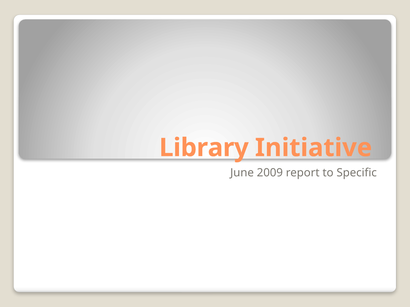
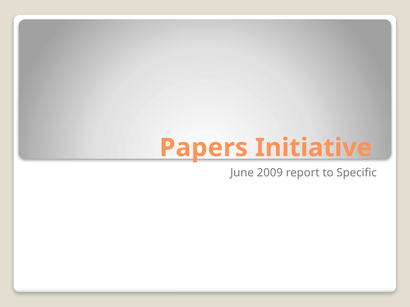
Library: Library -> Papers
